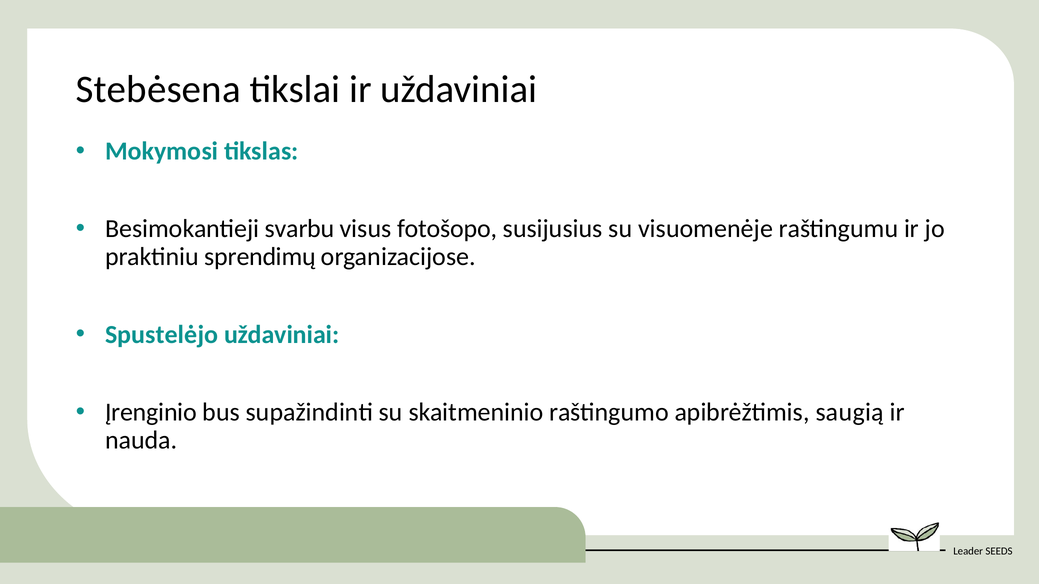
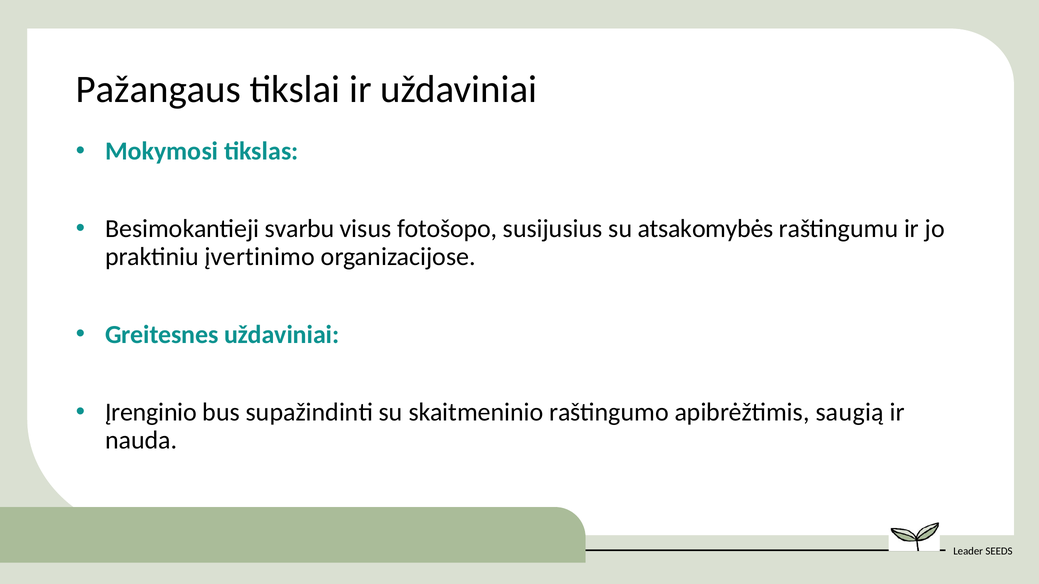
Stebėsena: Stebėsena -> Pažangaus
visuomenėje: visuomenėje -> atsakomybės
sprendimų: sprendimų -> įvertinimo
Spustelėjo: Spustelėjo -> Greitesnes
